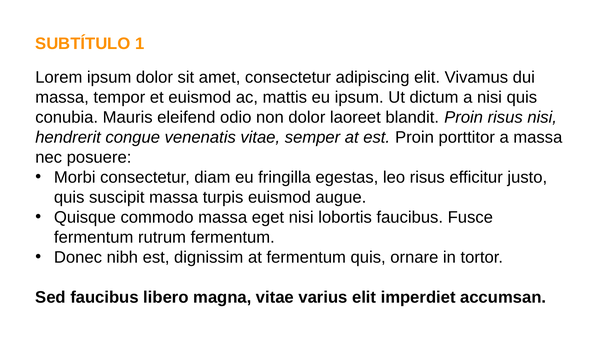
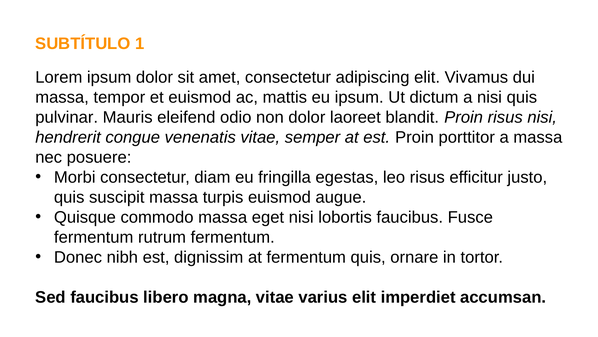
conubia: conubia -> pulvinar
